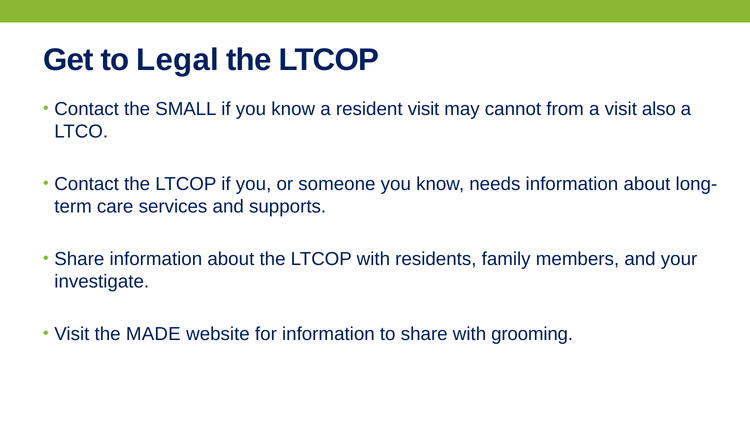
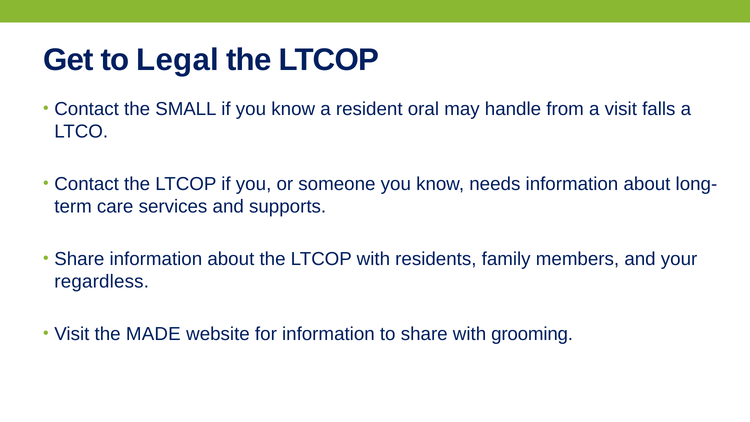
resident visit: visit -> oral
cannot: cannot -> handle
also: also -> falls
investigate: investigate -> regardless
